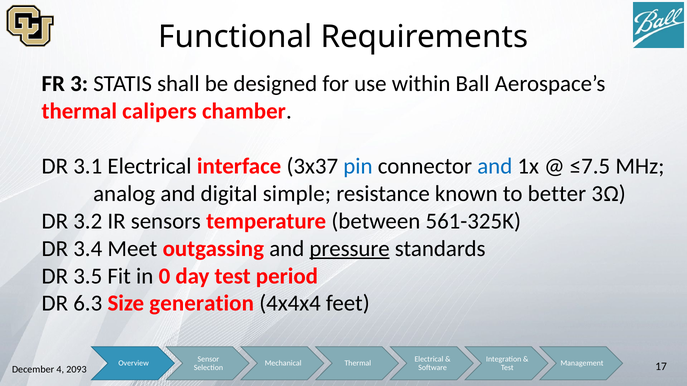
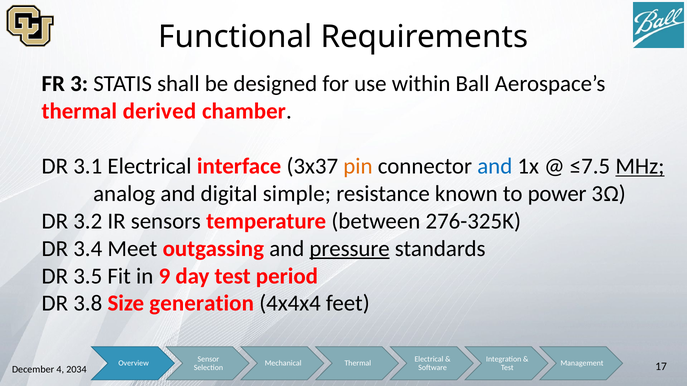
calipers: calipers -> derived
pin colour: blue -> orange
MHz underline: none -> present
better: better -> power
561-325K: 561-325K -> 276-325K
0: 0 -> 9
6.3: 6.3 -> 3.8
2093: 2093 -> 2034
